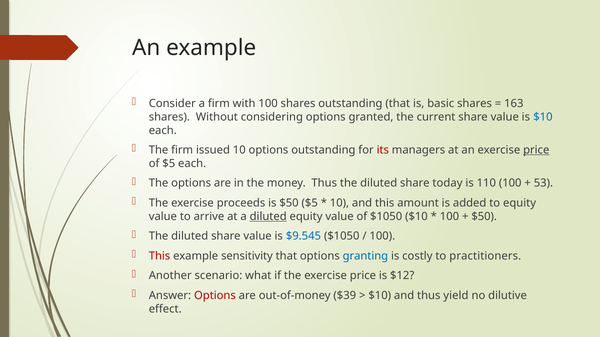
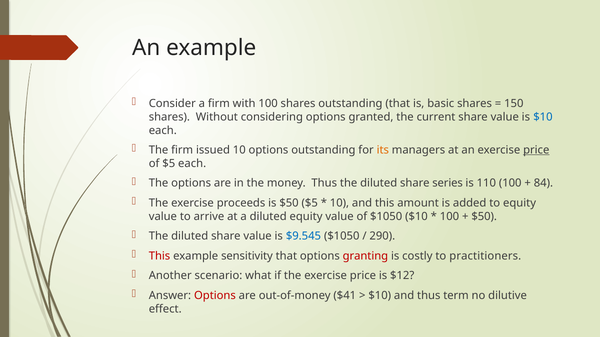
163: 163 -> 150
its colour: red -> orange
today: today -> series
53: 53 -> 84
diluted at (268, 217) underline: present -> none
100 at (382, 237): 100 -> 290
granting colour: blue -> red
$39: $39 -> $41
yield: yield -> term
